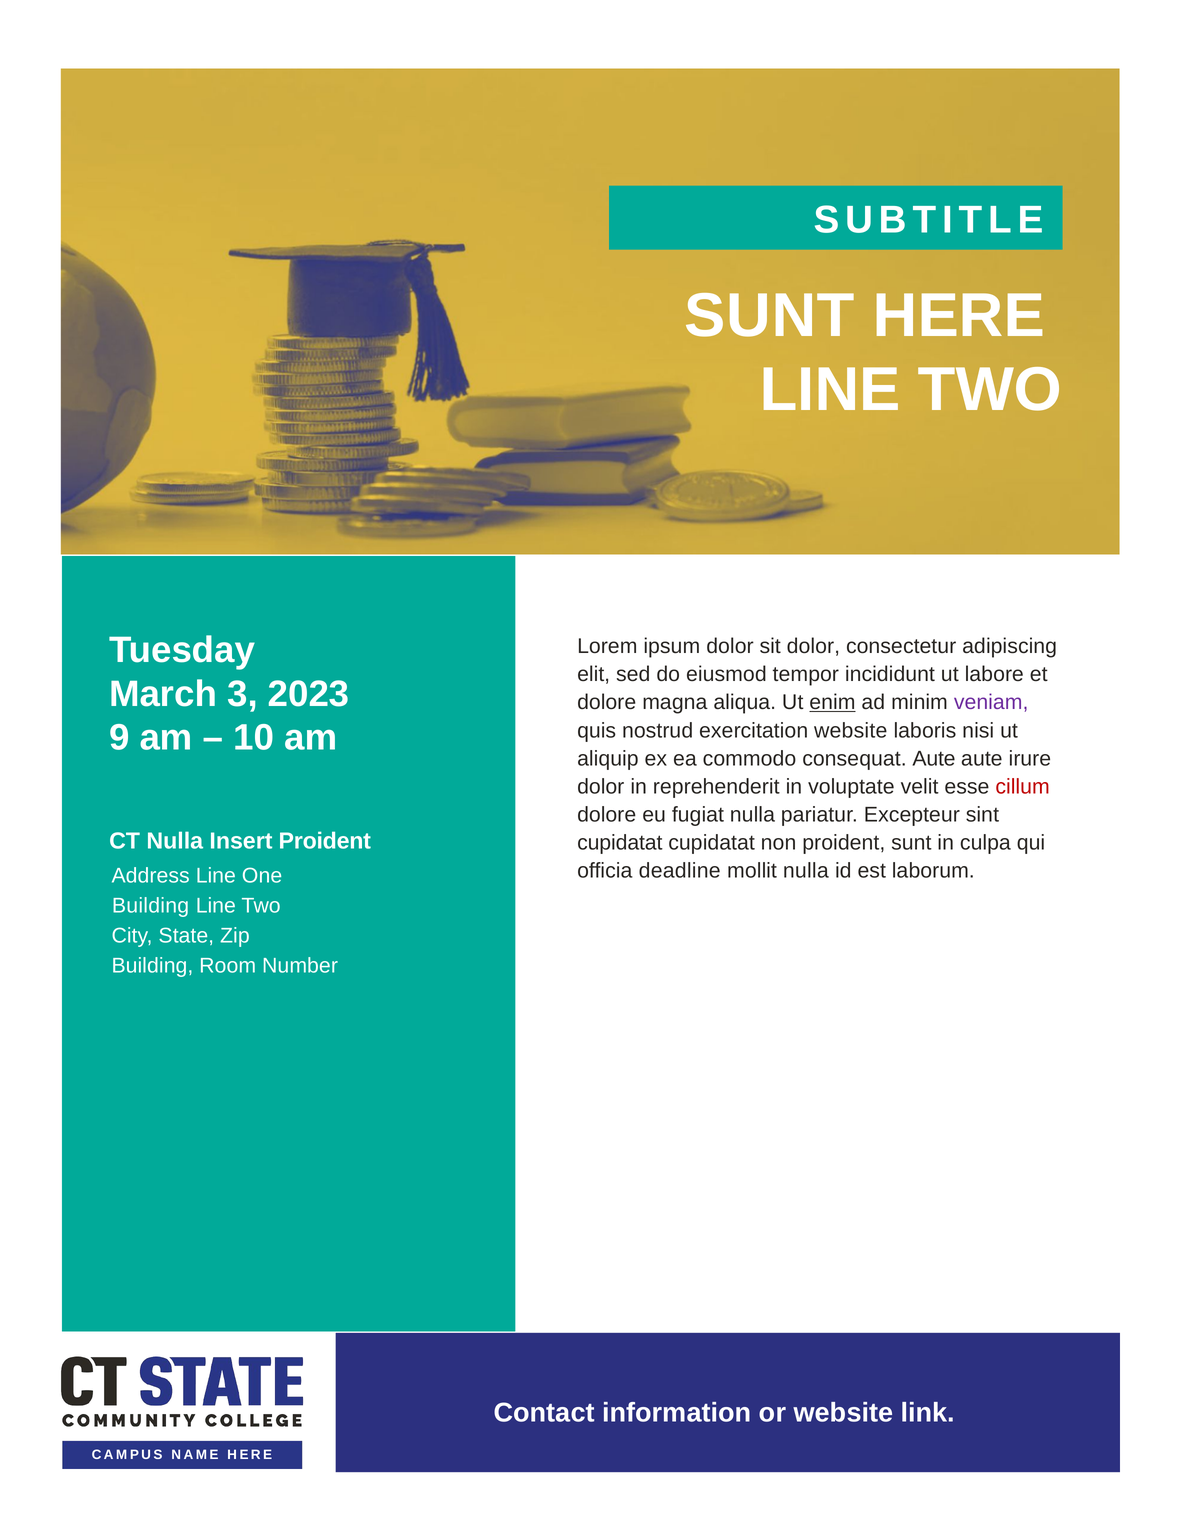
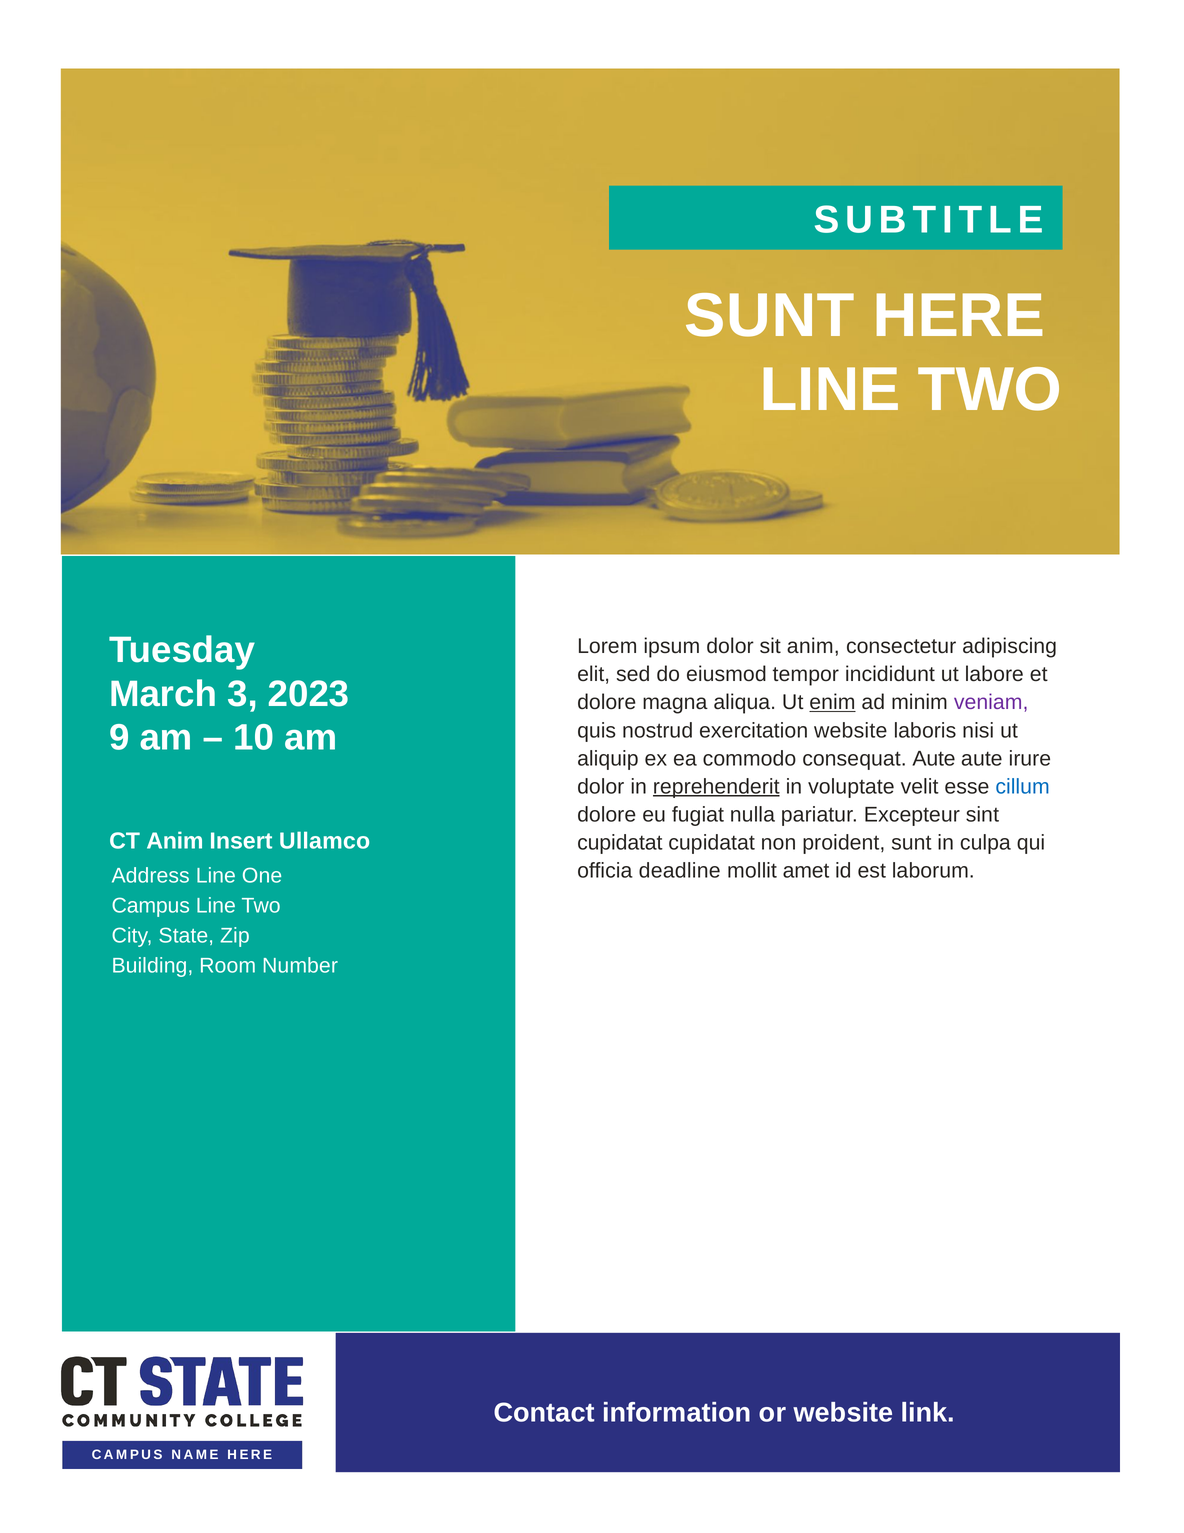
sit dolor: dolor -> anim
reprehenderit underline: none -> present
cillum colour: red -> blue
CT Nulla: Nulla -> Anim
Insert Proident: Proident -> Ullamco
mollit nulla: nulla -> amet
Building at (151, 905): Building -> Campus
